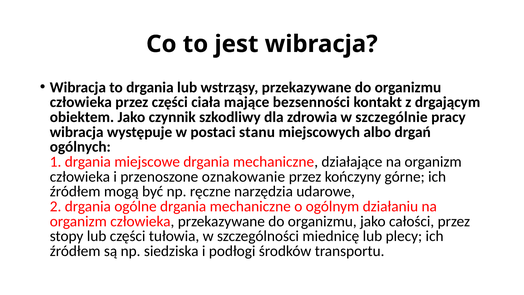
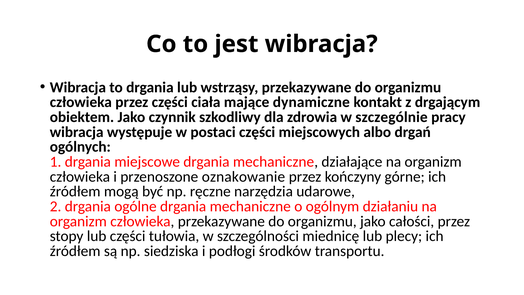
bezsenności: bezsenności -> dynamiczne
postaci stanu: stanu -> części
